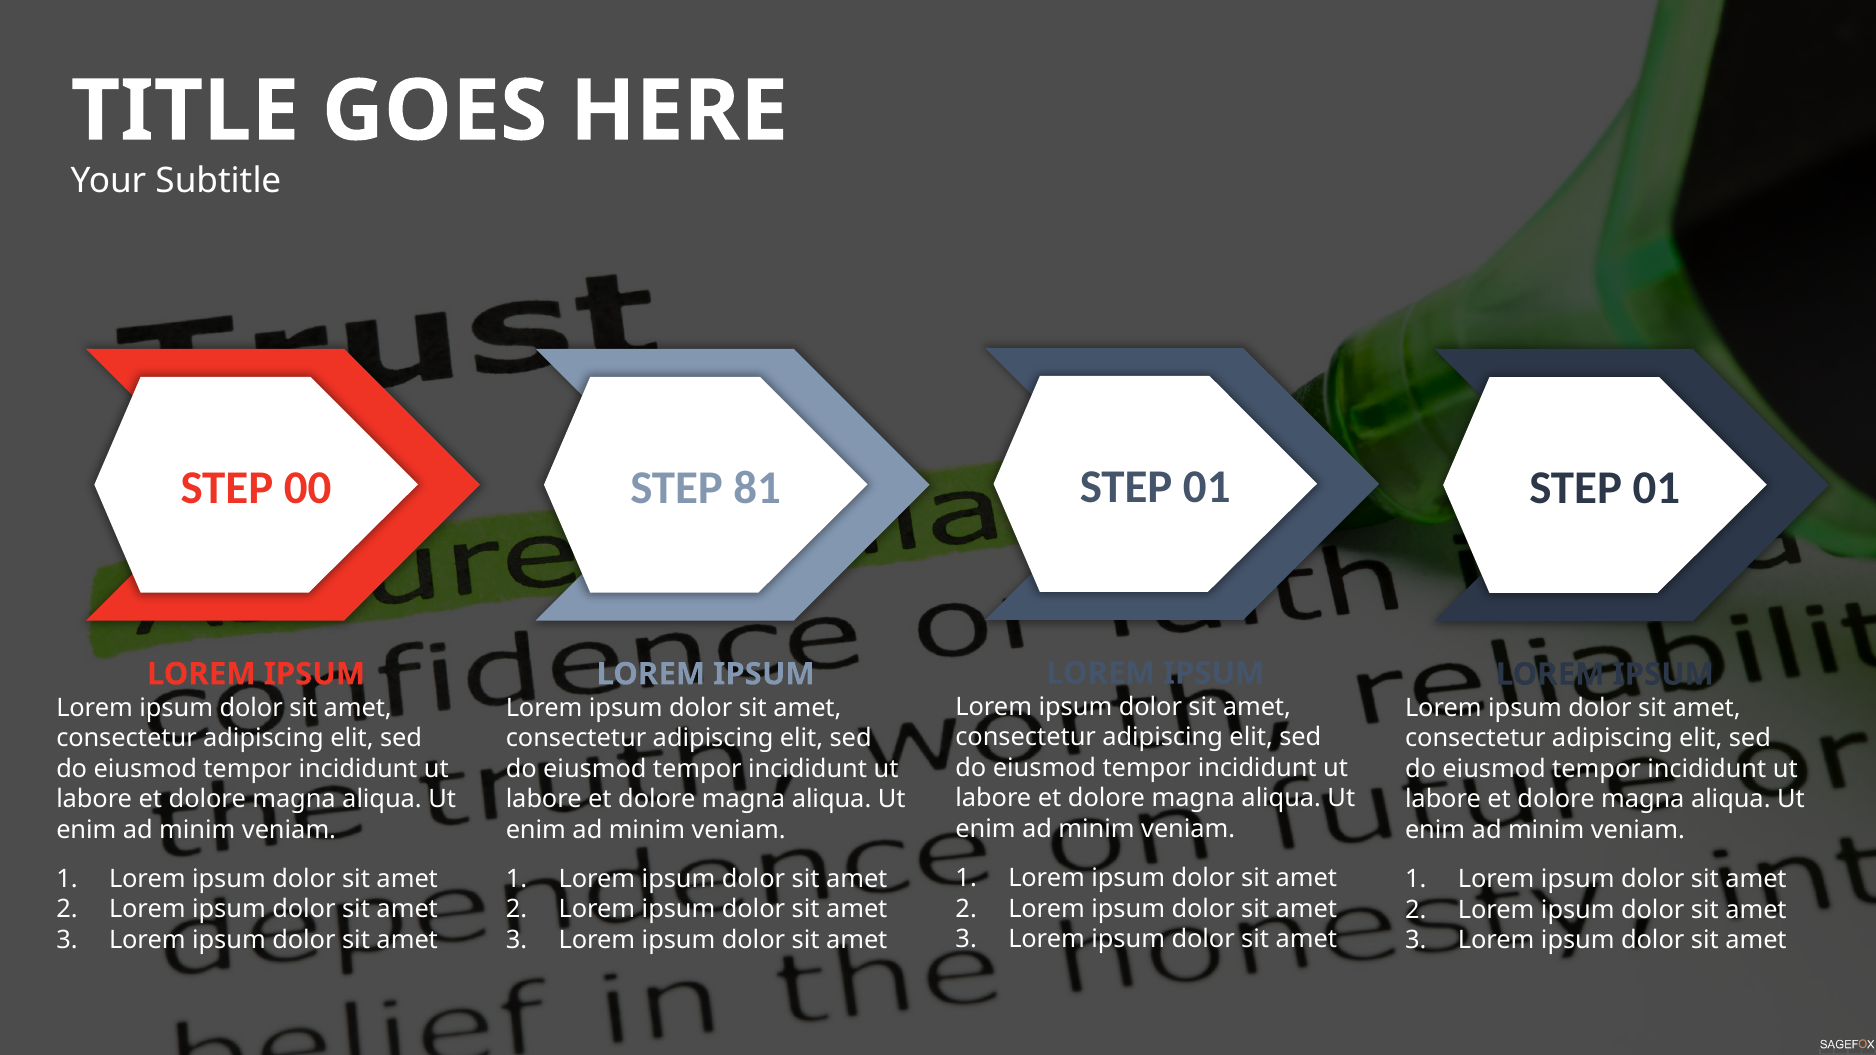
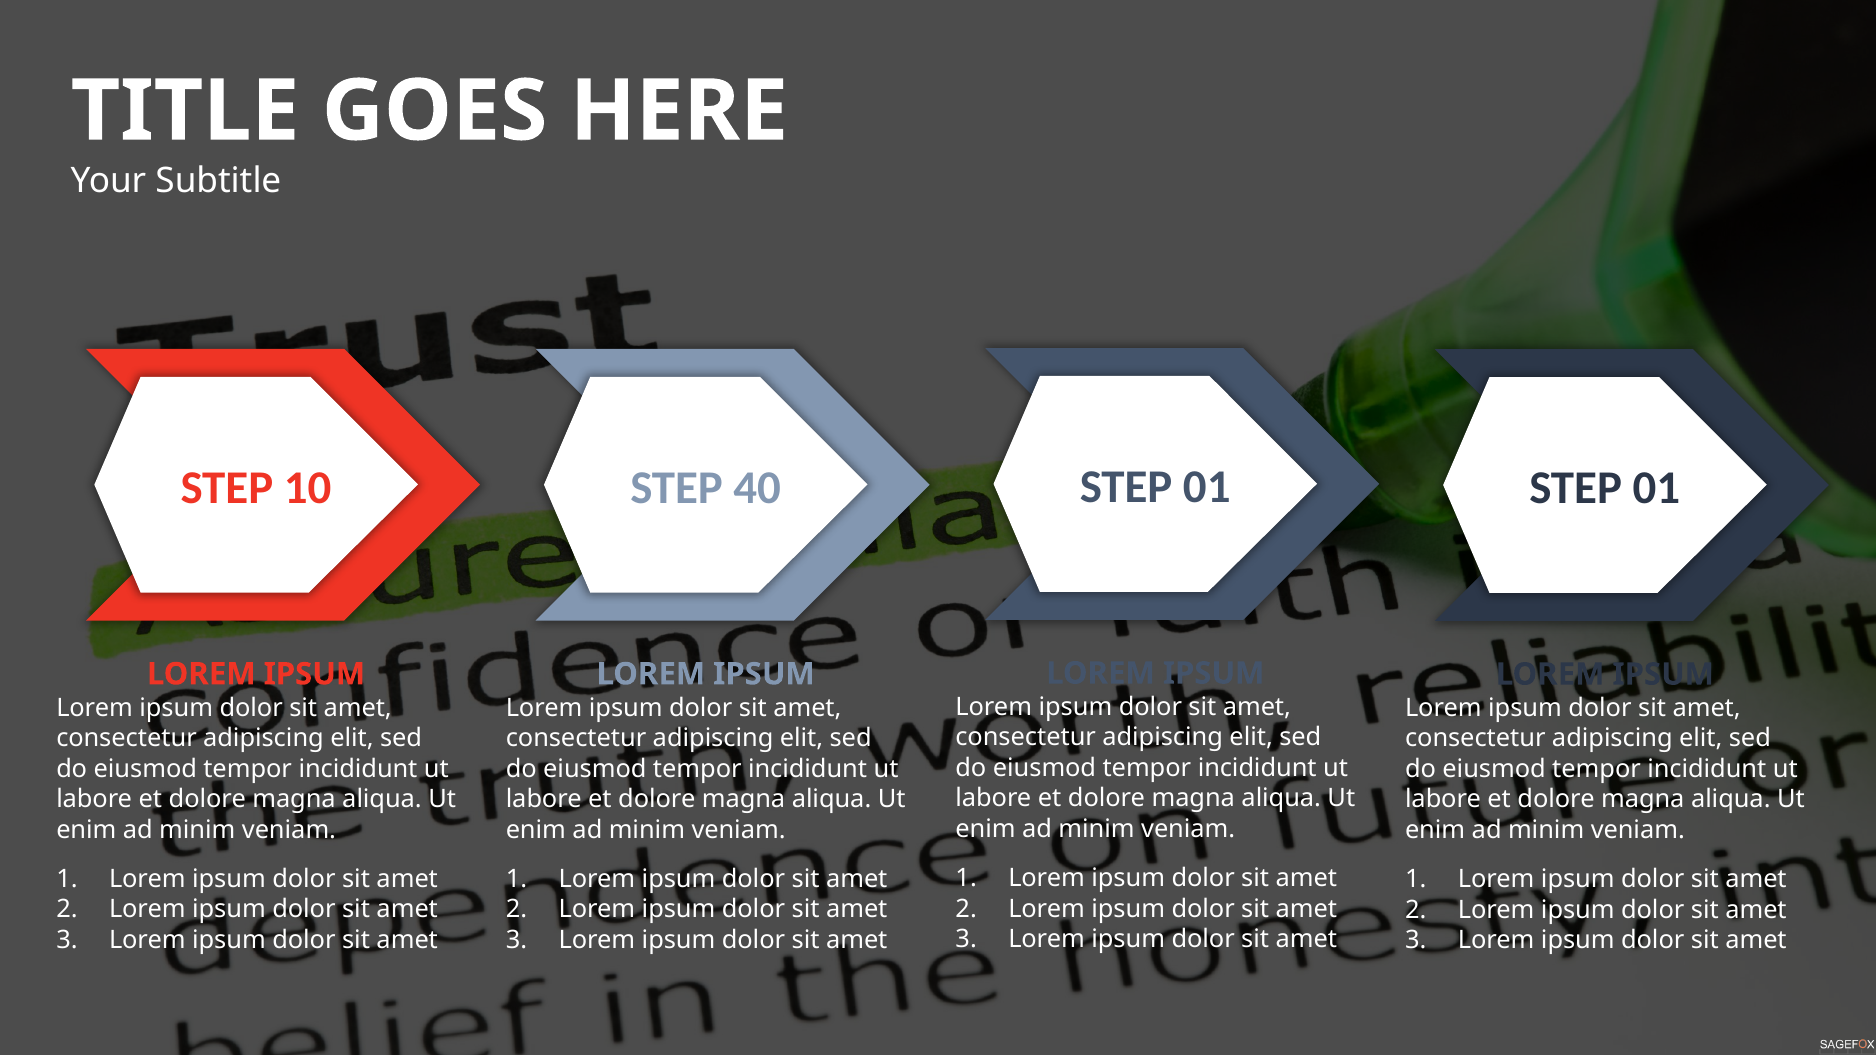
00: 00 -> 10
81: 81 -> 40
